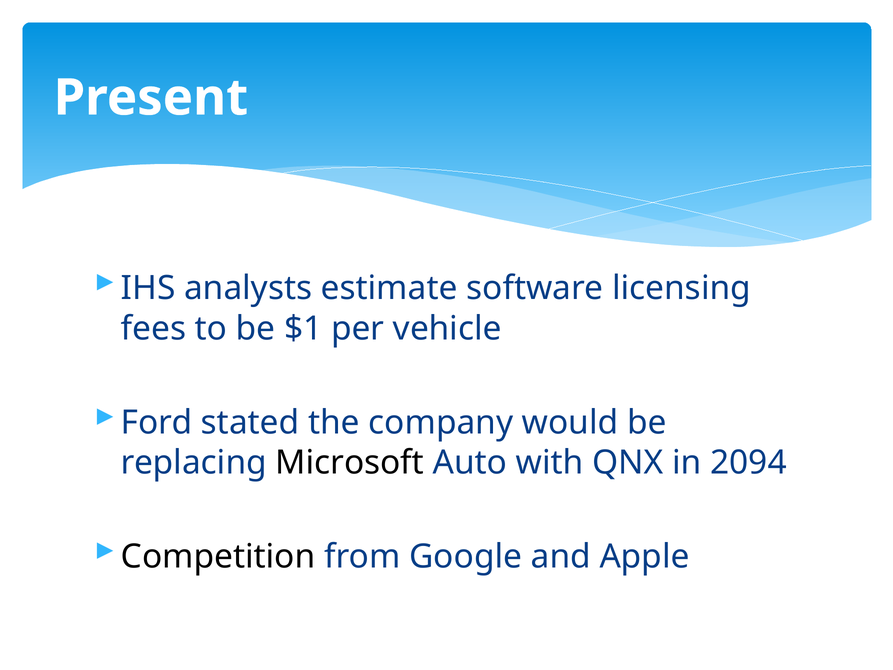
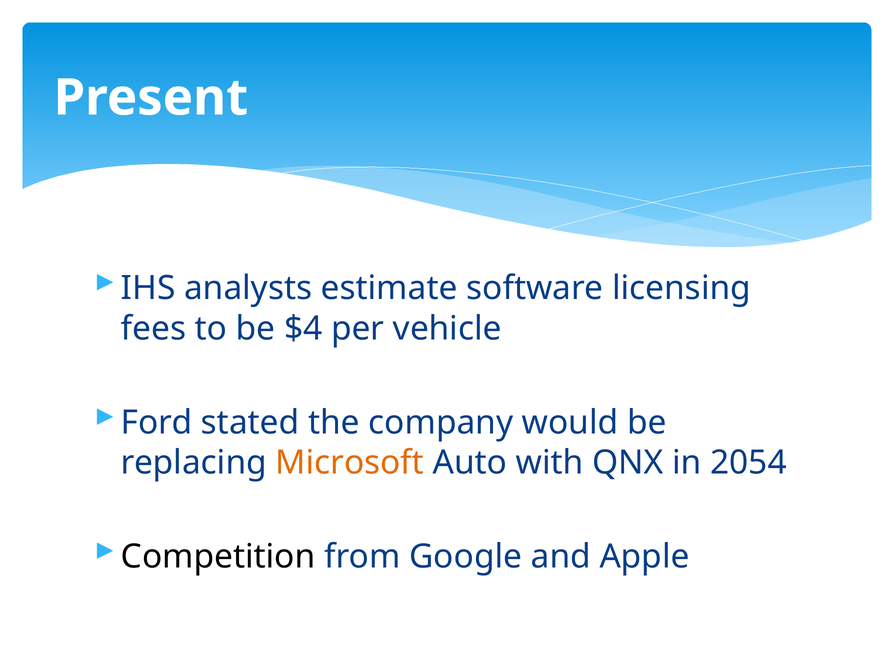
$1: $1 -> $4
Microsoft colour: black -> orange
2094: 2094 -> 2054
